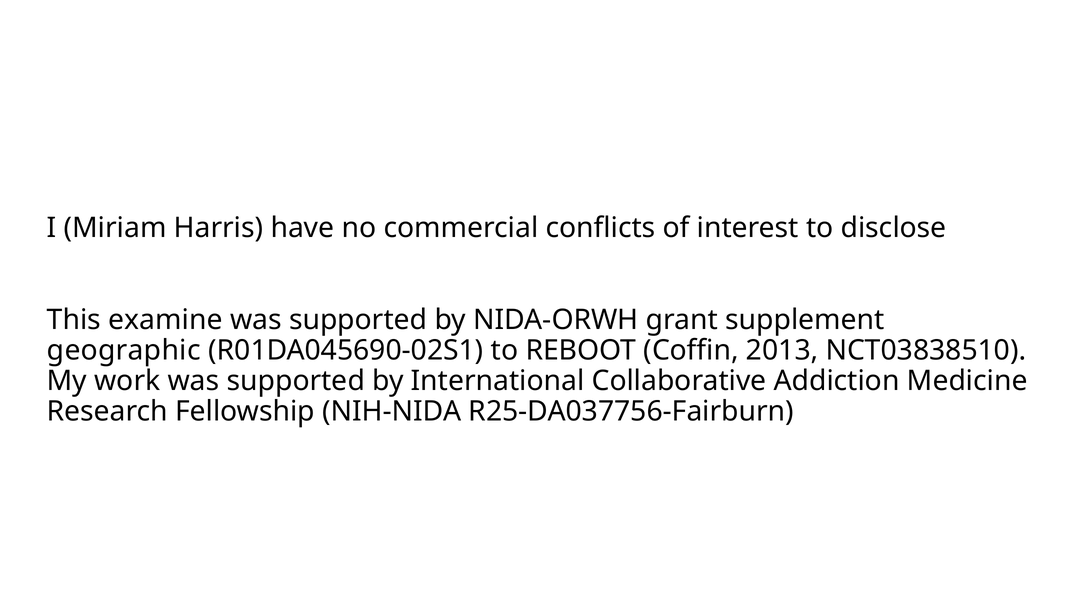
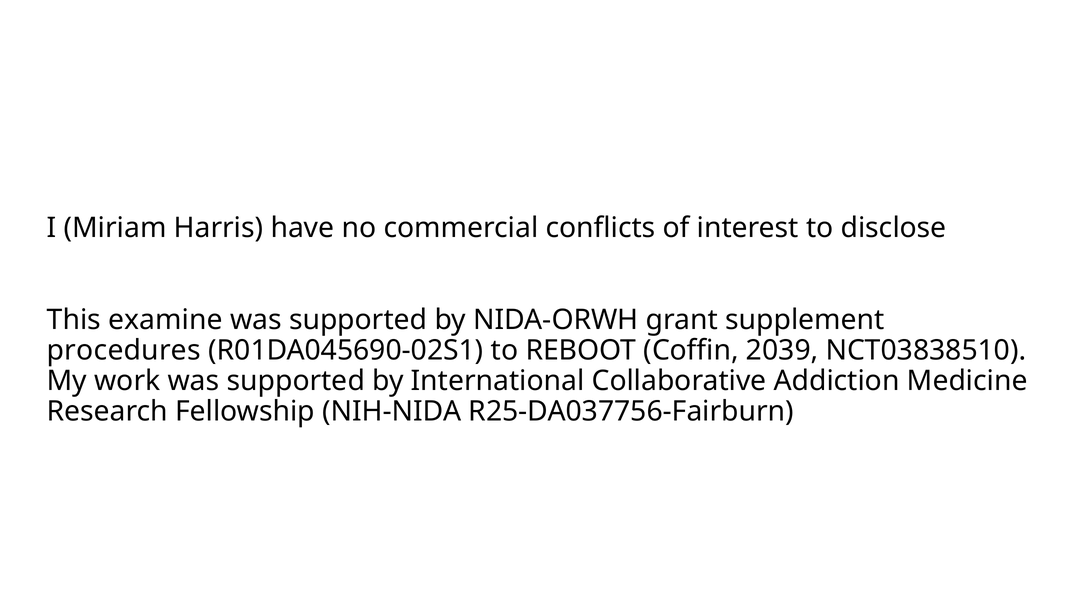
geographic: geographic -> procedures
2013: 2013 -> 2039
